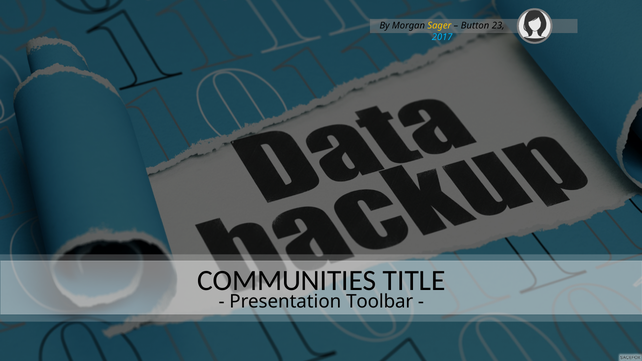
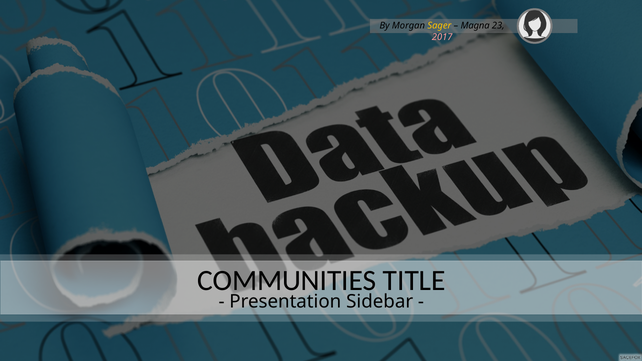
Button: Button -> Magna
2017 colour: light blue -> pink
Toolbar: Toolbar -> Sidebar
